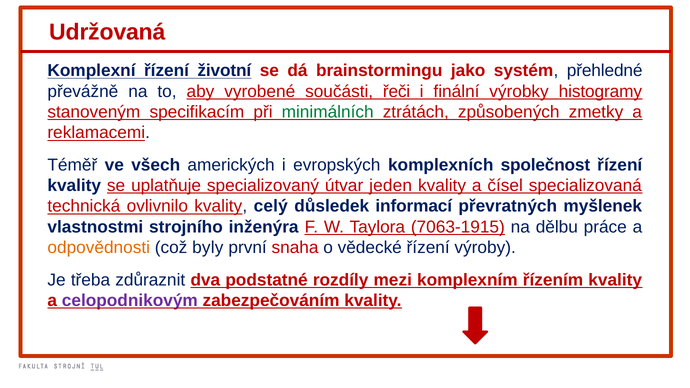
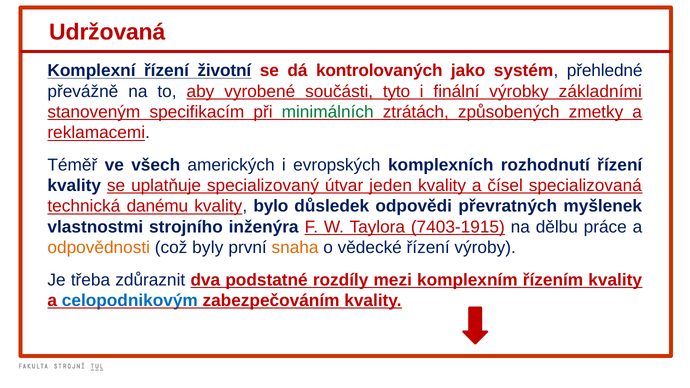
brainstormingu: brainstormingu -> kontrolovaných
řeči: řeči -> tyto
histogramy: histogramy -> základními
společnost: společnost -> rozhodnutí
ovlivnilo: ovlivnilo -> danému
celý: celý -> bylo
informací: informací -> odpovědi
7063-1915: 7063-1915 -> 7403-1915
snaha colour: red -> orange
celopodnikovým colour: purple -> blue
